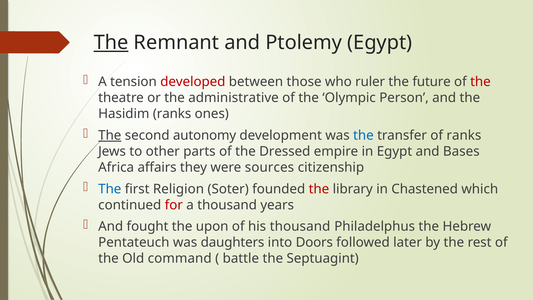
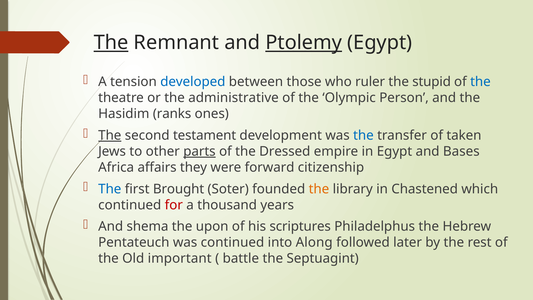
Ptolemy underline: none -> present
developed colour: red -> blue
future: future -> stupid
the at (480, 82) colour: red -> blue
autonomy: autonomy -> testament
of ranks: ranks -> taken
parts underline: none -> present
sources: sources -> forward
Religion: Religion -> Brought
the at (319, 189) colour: red -> orange
fought: fought -> shema
his thousand: thousand -> scriptures
was daughters: daughters -> continued
Doors: Doors -> Along
command: command -> important
